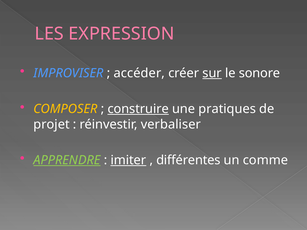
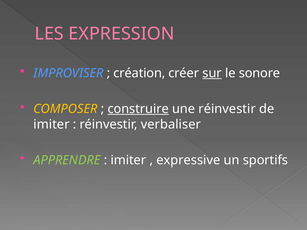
accéder: accéder -> création
une pratiques: pratiques -> réinvestir
projet at (52, 124): projet -> imiter
APPRENDRE underline: present -> none
imiter at (128, 160) underline: present -> none
différentes: différentes -> expressive
comme: comme -> sportifs
